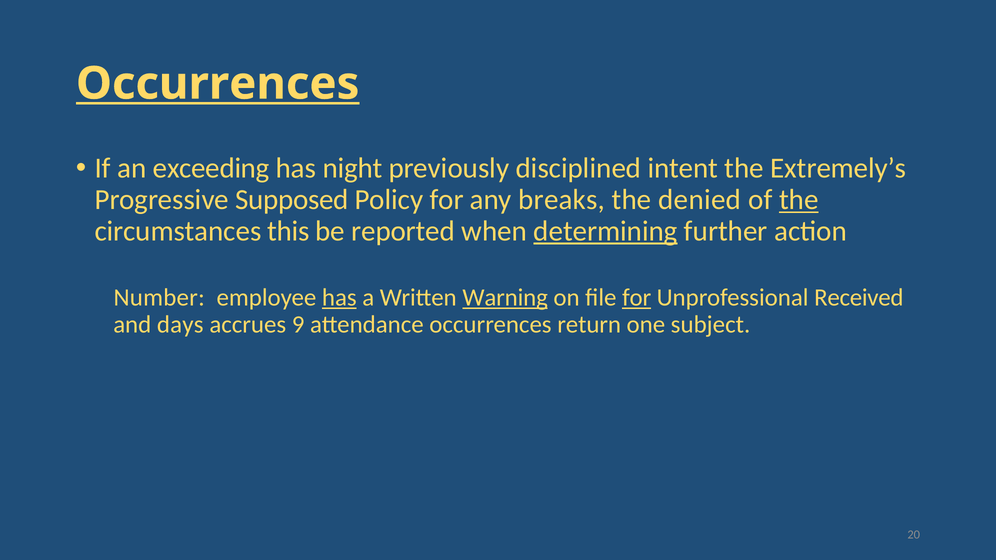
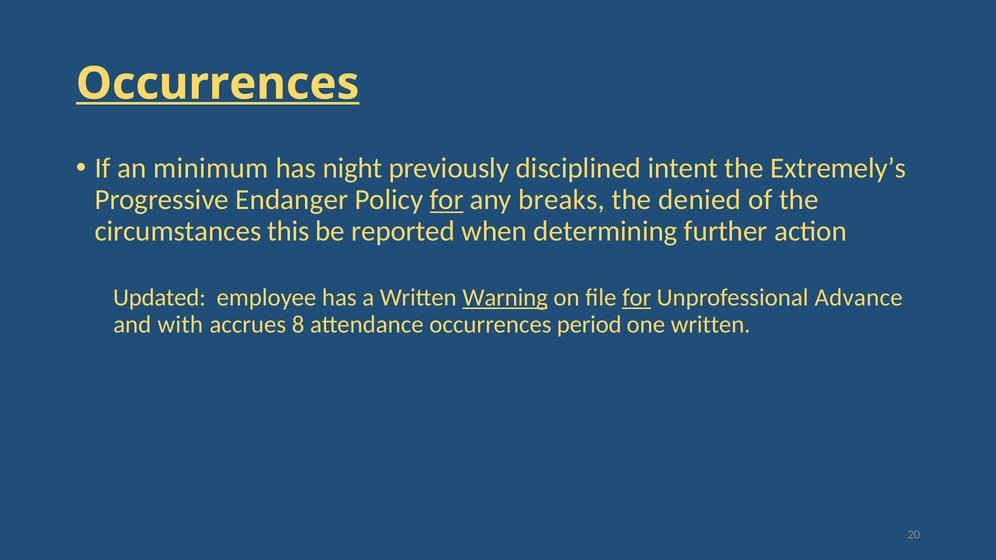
exceeding: exceeding -> minimum
Supposed: Supposed -> Endanger
for at (447, 200) underline: none -> present
the at (799, 200) underline: present -> none
determining underline: present -> none
Number: Number -> Updated
has at (339, 298) underline: present -> none
Received: Received -> Advance
days: days -> with
9: 9 -> 8
return: return -> period
one subject: subject -> written
